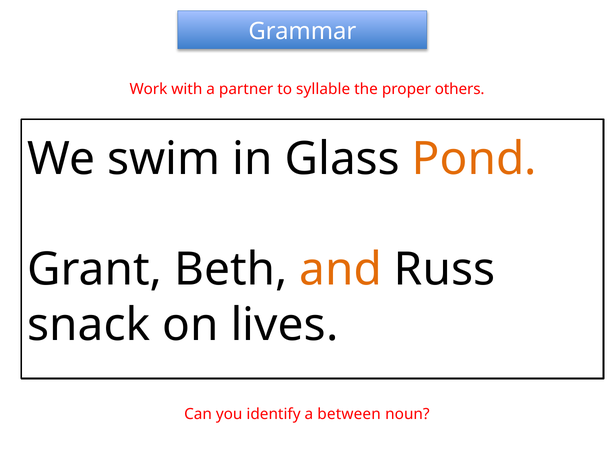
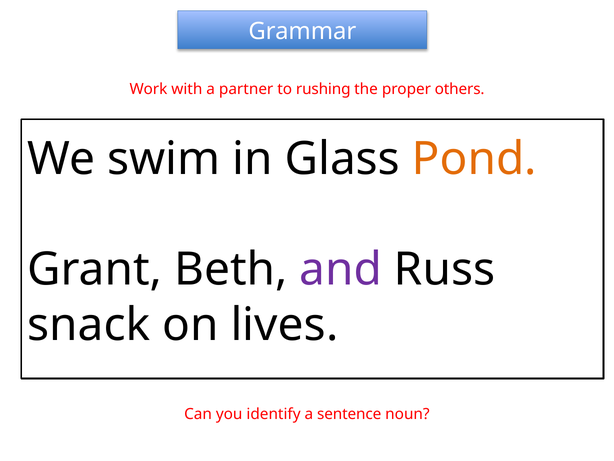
syllable: syllable -> rushing
and colour: orange -> purple
between: between -> sentence
